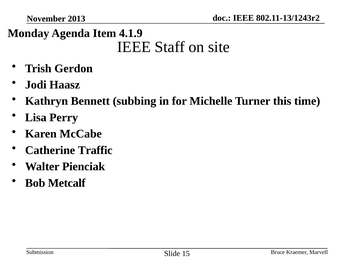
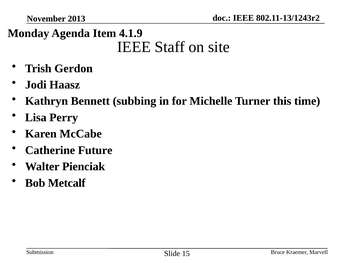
Traffic: Traffic -> Future
